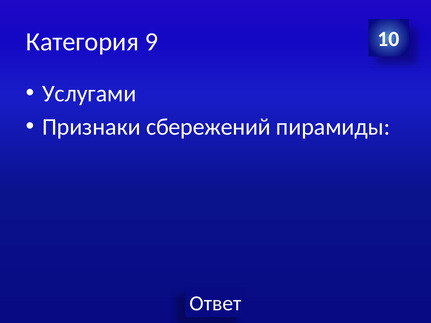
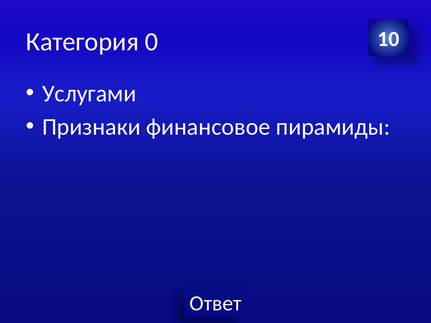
9: 9 -> 0
сбережений: сбережений -> финансовое
